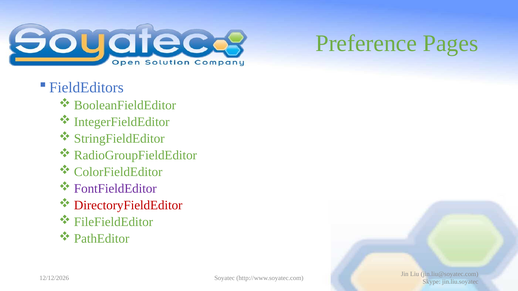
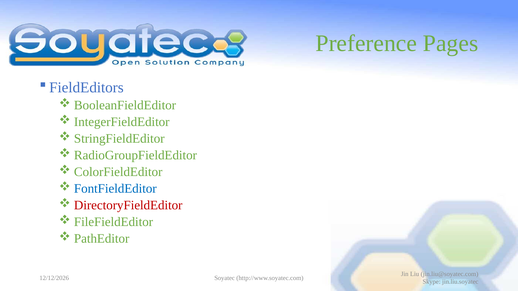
FontFieldEditor colour: purple -> blue
